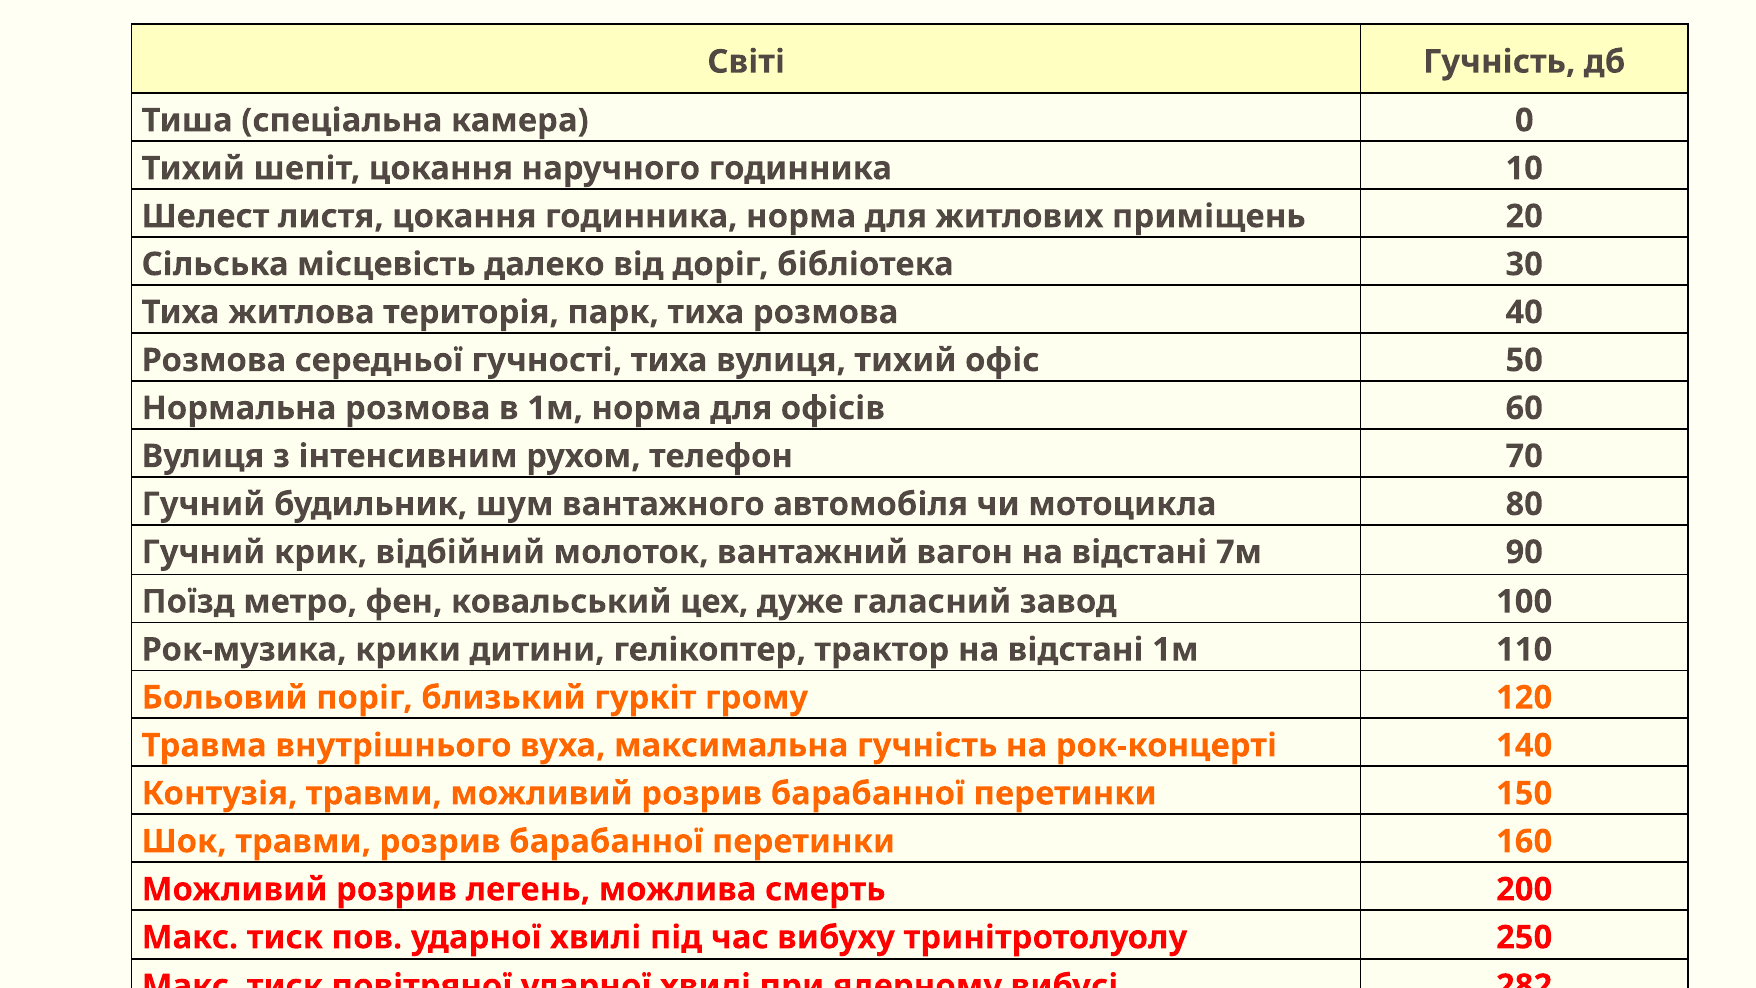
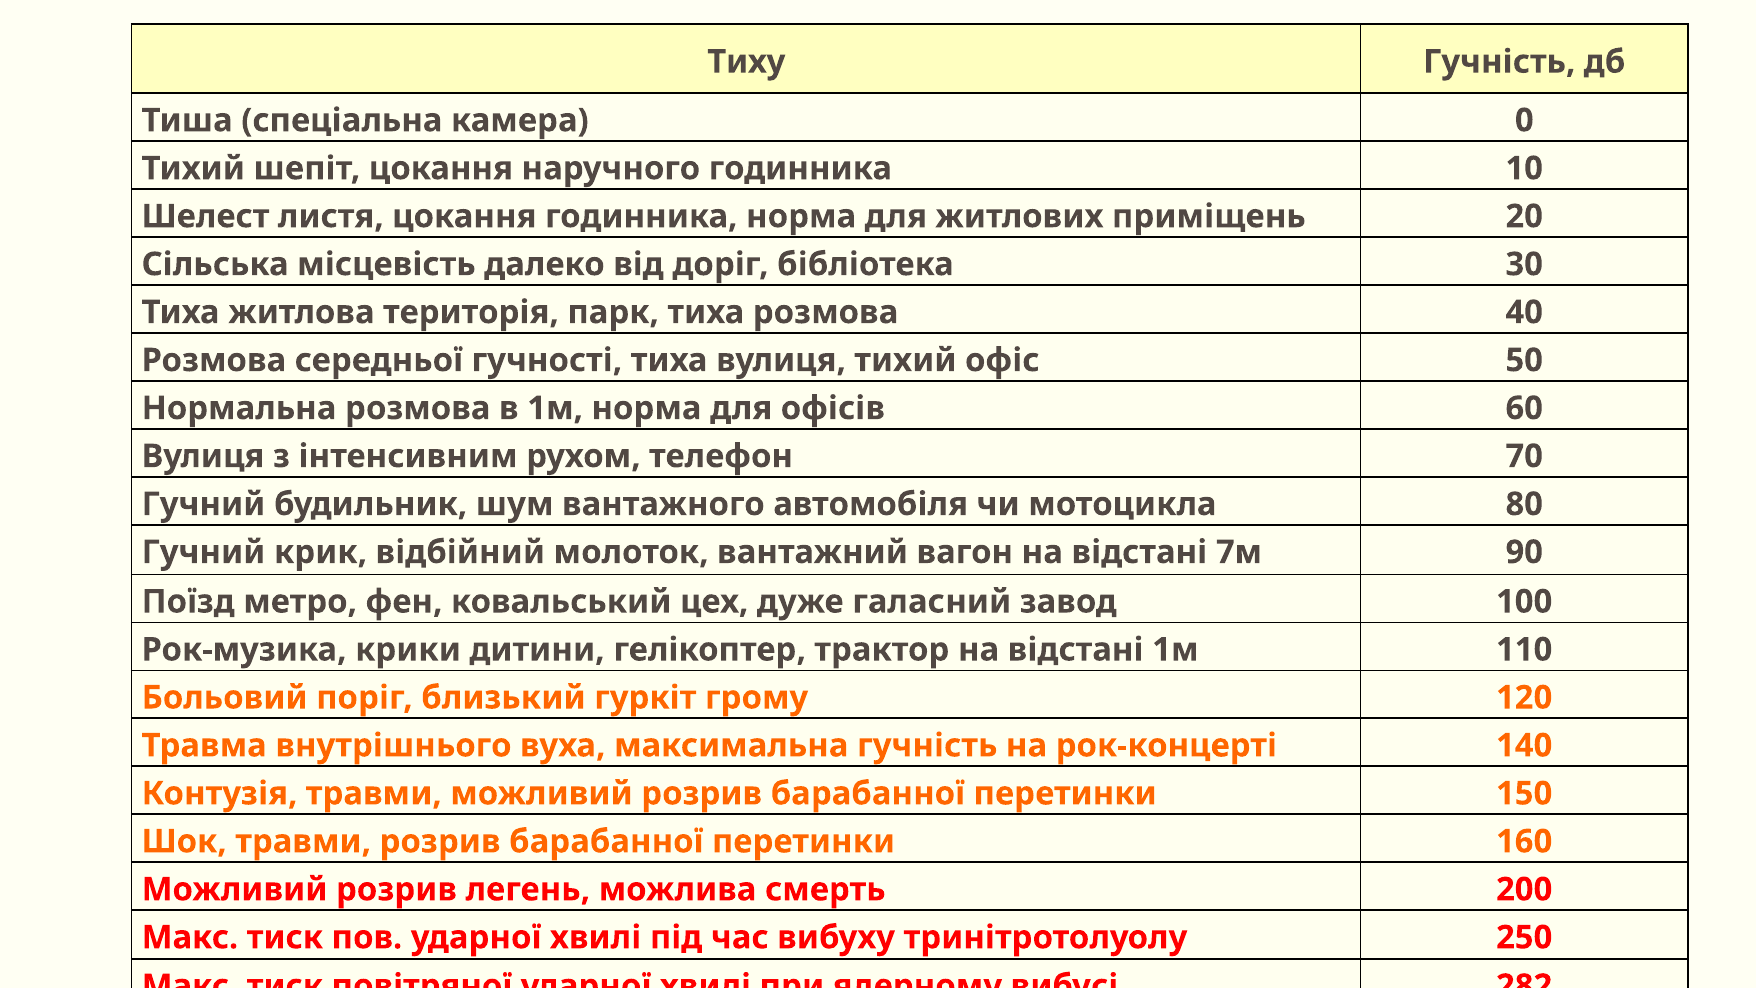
Світі: Світі -> Тиху
